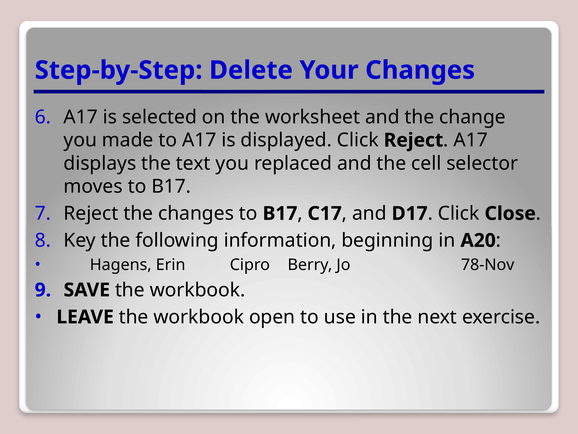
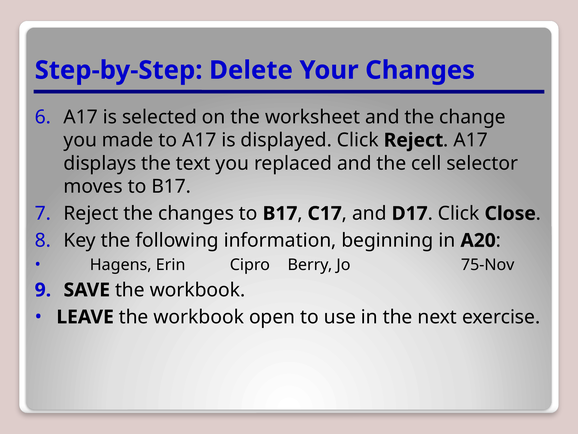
78-Nov: 78-Nov -> 75-Nov
